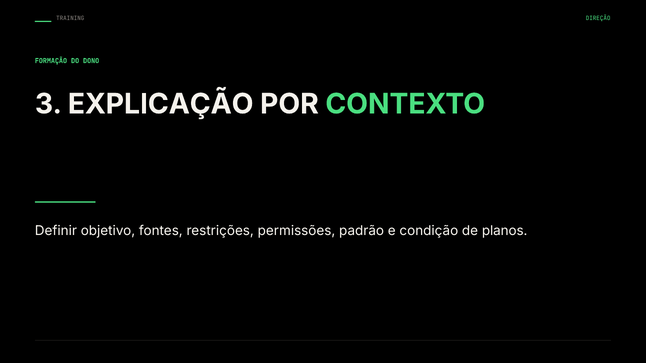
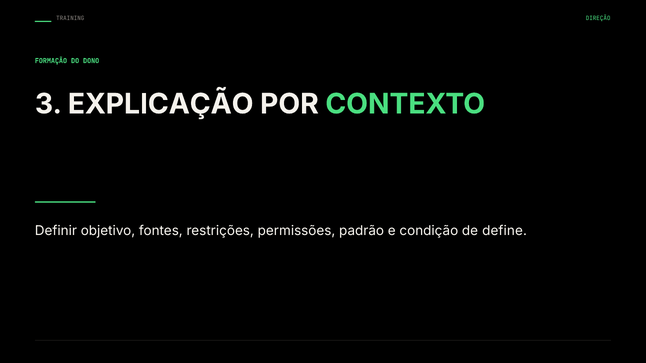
planos: planos -> define
